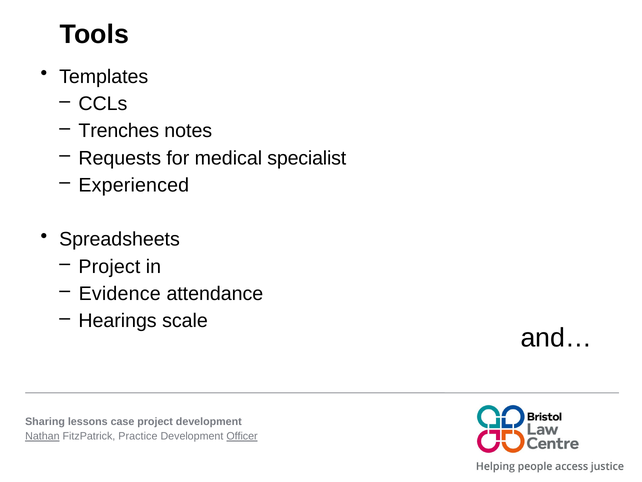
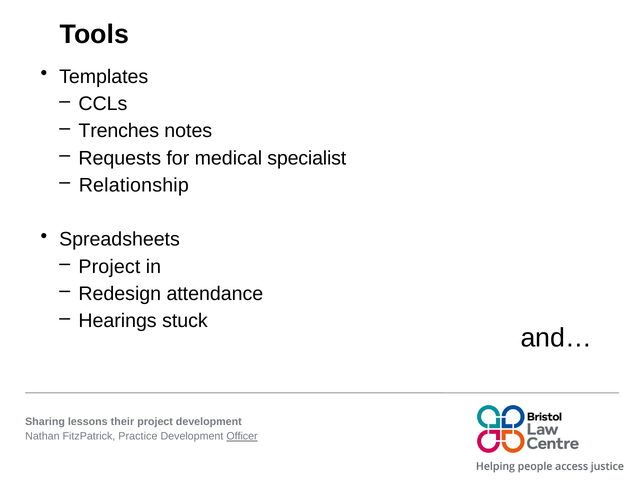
Experienced: Experienced -> Relationship
Evidence: Evidence -> Redesign
scale: scale -> stuck
case: case -> their
Nathan underline: present -> none
